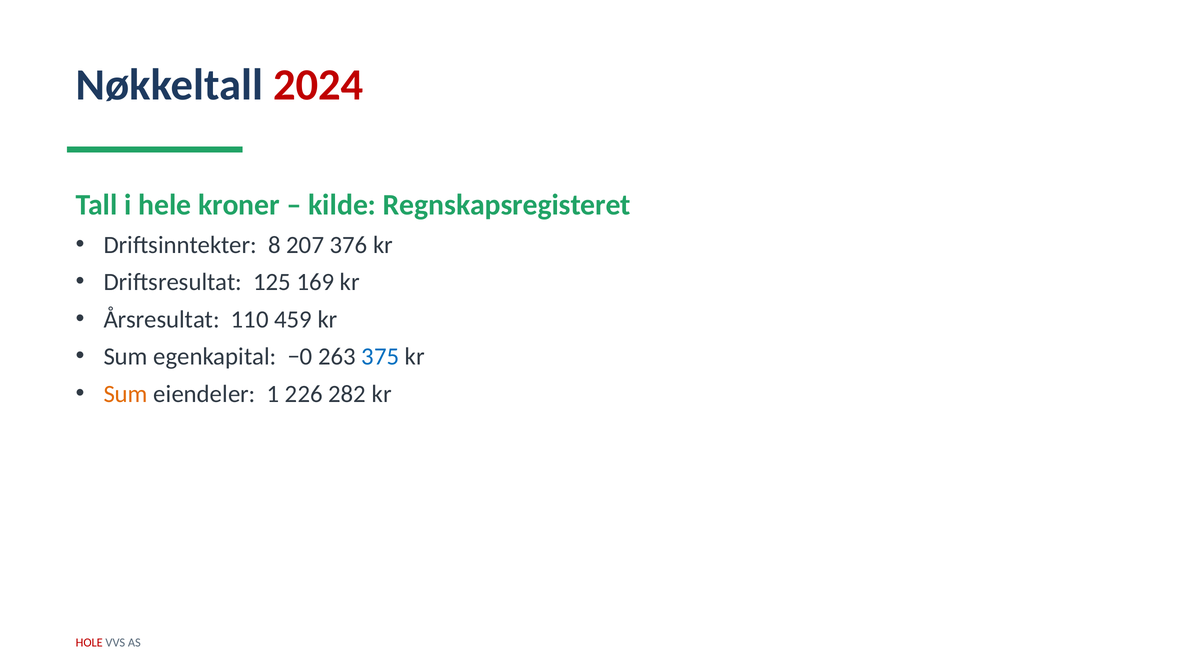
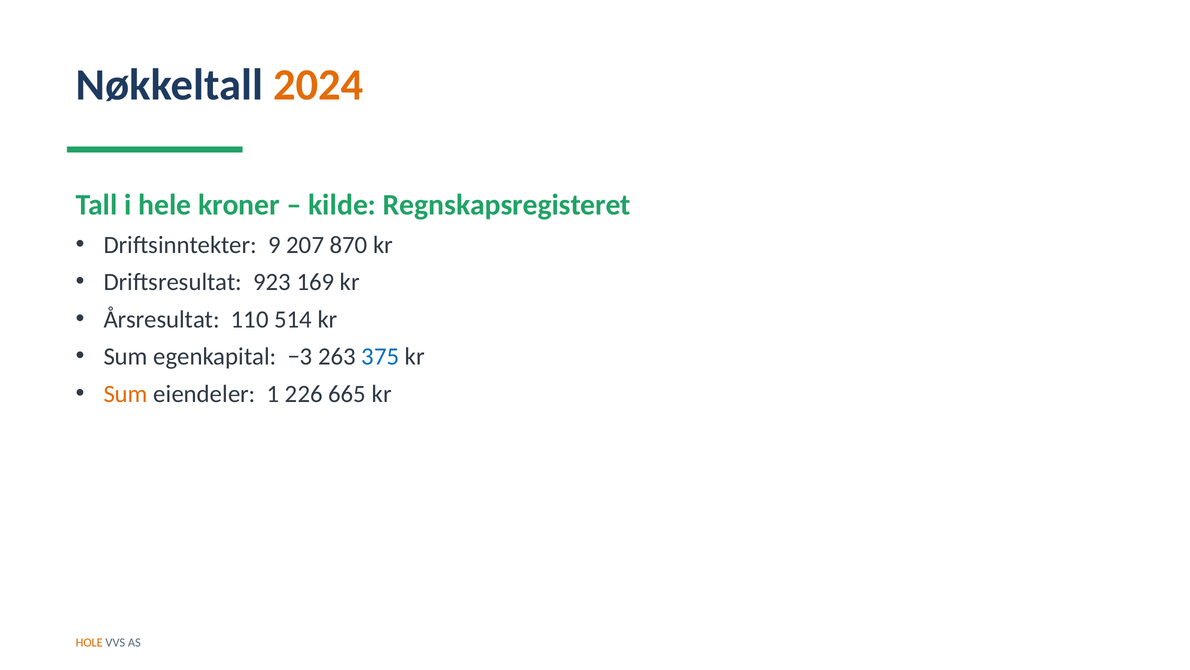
2024 colour: red -> orange
8: 8 -> 9
376: 376 -> 870
125: 125 -> 923
459: 459 -> 514
−0: −0 -> −3
282: 282 -> 665
HOLE colour: red -> orange
